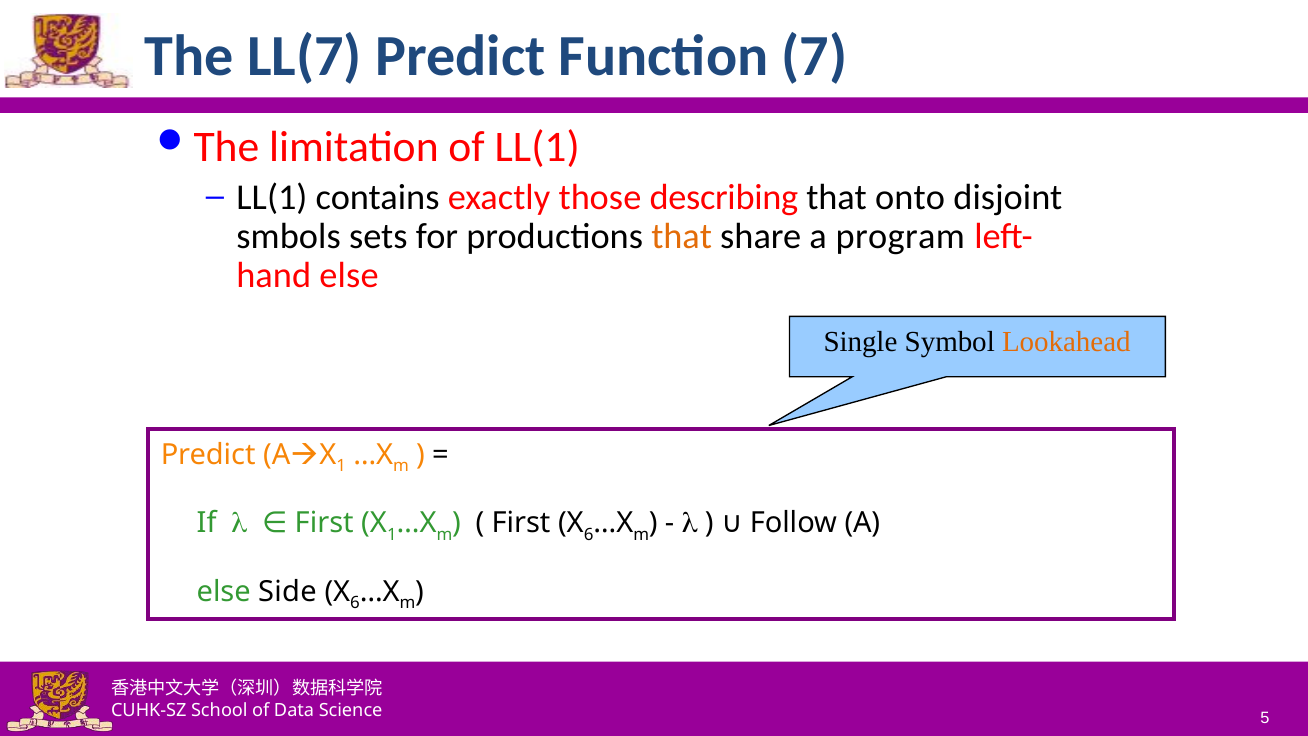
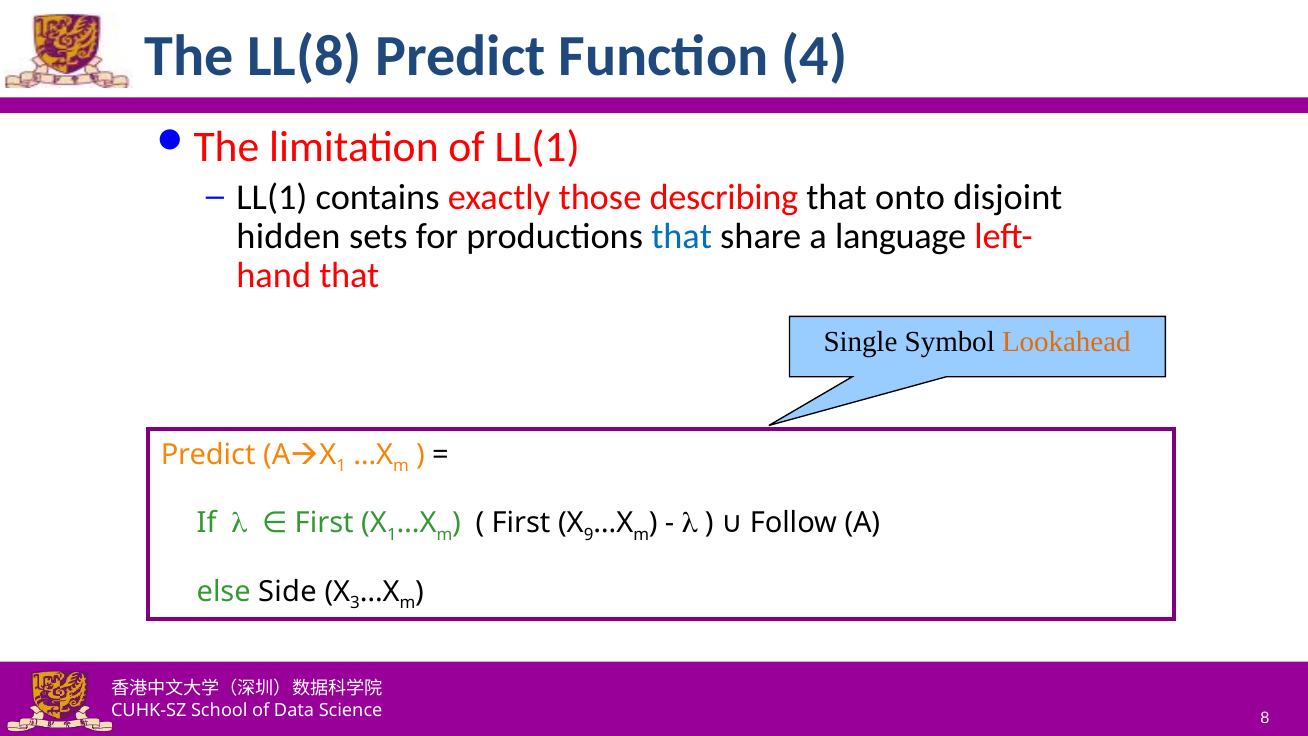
LL(7: LL(7 -> LL(8
7: 7 -> 4
smbols: smbols -> hidden
that at (682, 236) colour: orange -> blue
program: program -> language
else at (349, 276): else -> that
6 at (589, 535): 6 -> 9
6 at (355, 603): 6 -> 3
5: 5 -> 8
